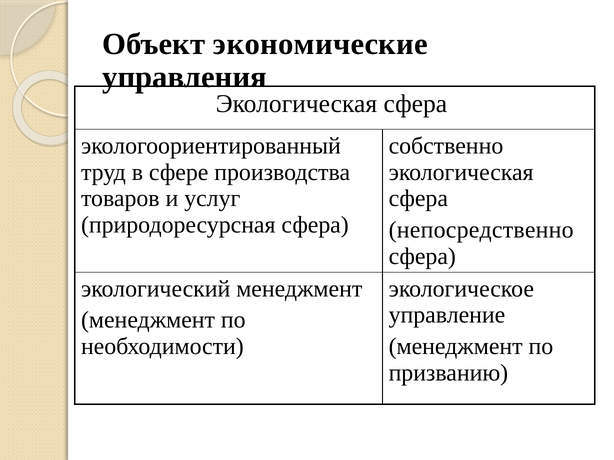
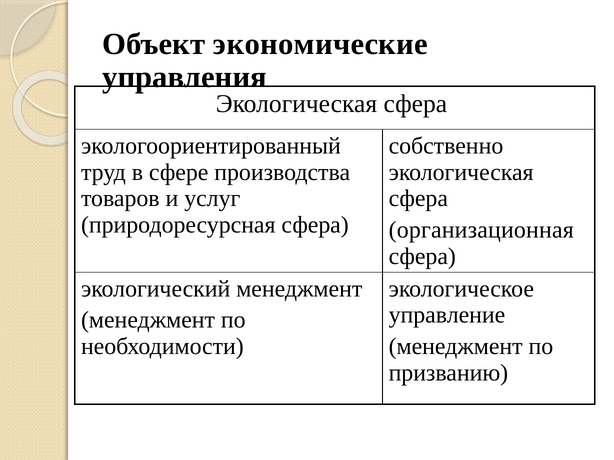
непосредственно: непосредственно -> организационная
